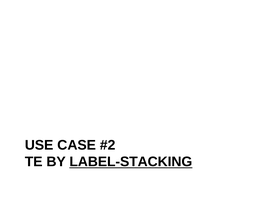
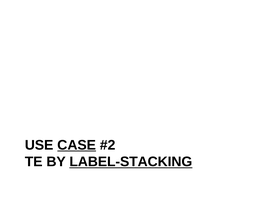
CASE underline: none -> present
